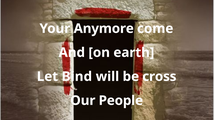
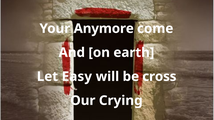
Bind: Bind -> Easy
People: People -> Crying
